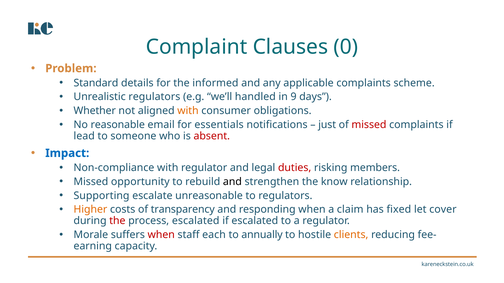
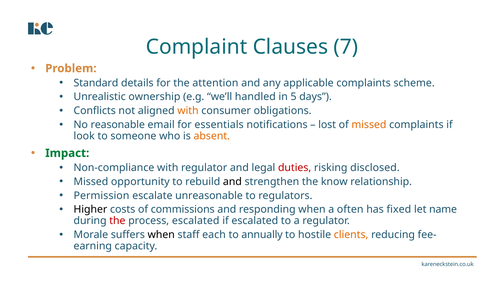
0: 0 -> 7
informed: informed -> attention
Unrealistic regulators: regulators -> ownership
9: 9 -> 5
Whether: Whether -> Conflicts
just: just -> lost
missed at (369, 125) colour: red -> orange
lead: lead -> look
absent colour: red -> orange
Impact colour: blue -> green
members: members -> disclosed
Supporting: Supporting -> Permission
Higher colour: orange -> black
transparency: transparency -> commissions
claim: claim -> often
cover: cover -> name
when at (161, 235) colour: red -> black
